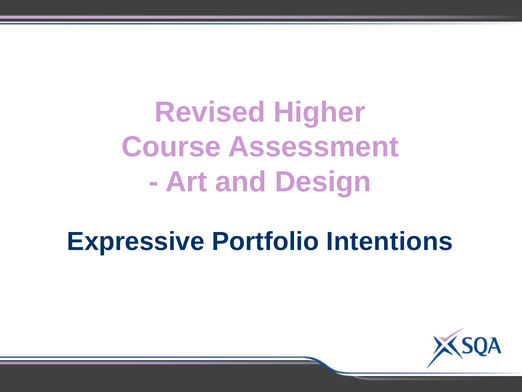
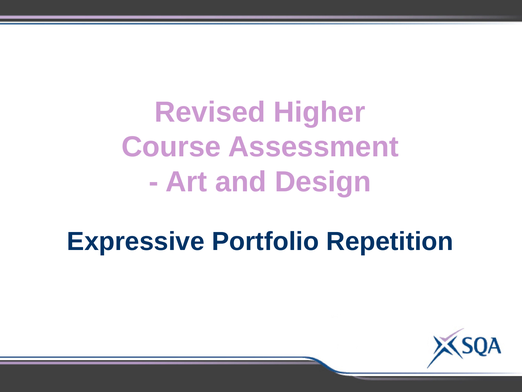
Intentions: Intentions -> Repetition
